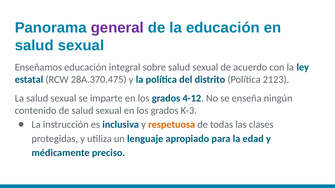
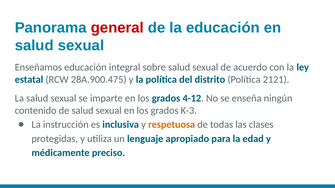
general colour: purple -> red
28A.370.475: 28A.370.475 -> 28A.900.475
2123: 2123 -> 2121
